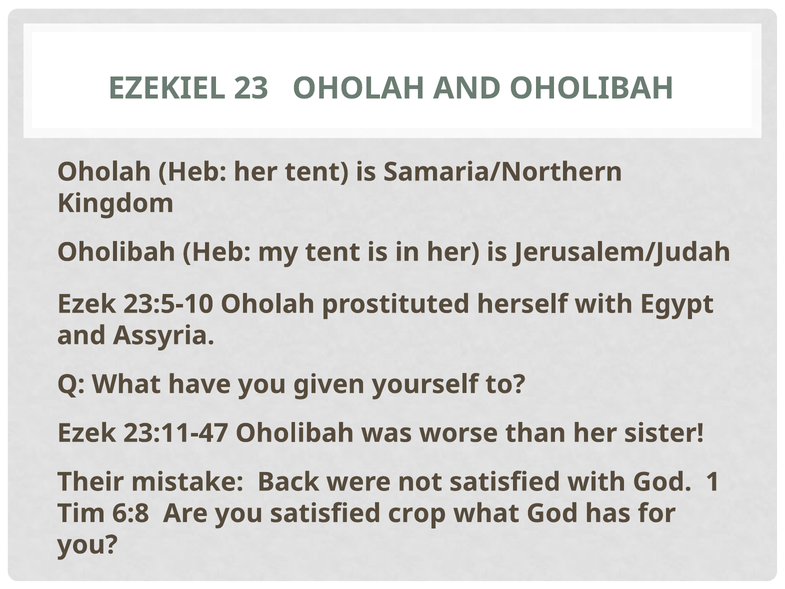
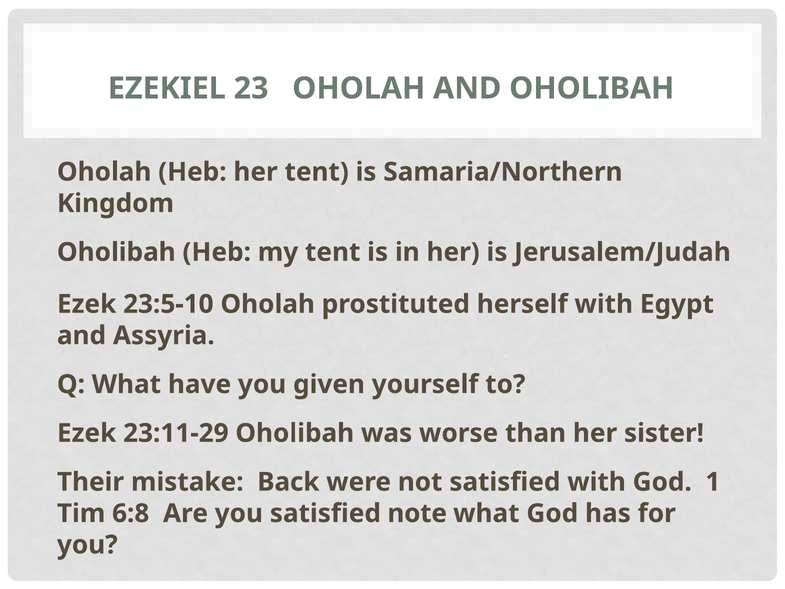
23:11-47: 23:11-47 -> 23:11-29
crop: crop -> note
